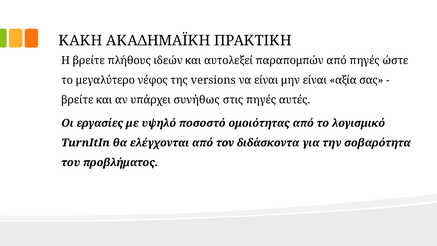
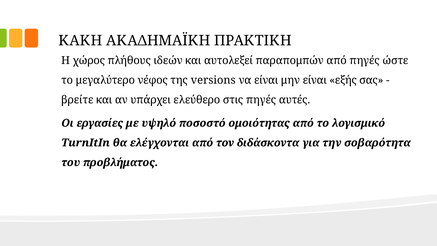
Η βρείτε: βρείτε -> χώρος
αξία: αξία -> εξής
συνήθως: συνήθως -> ελεύθερο
